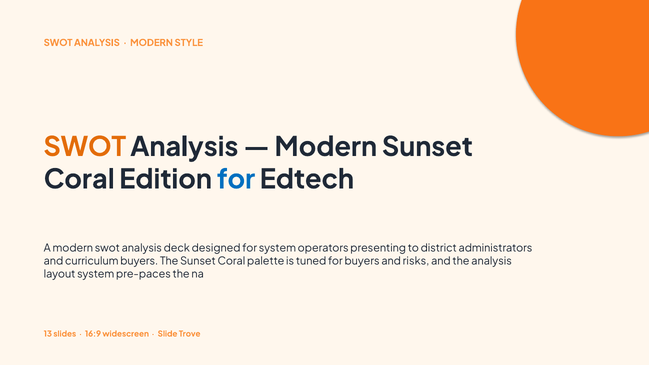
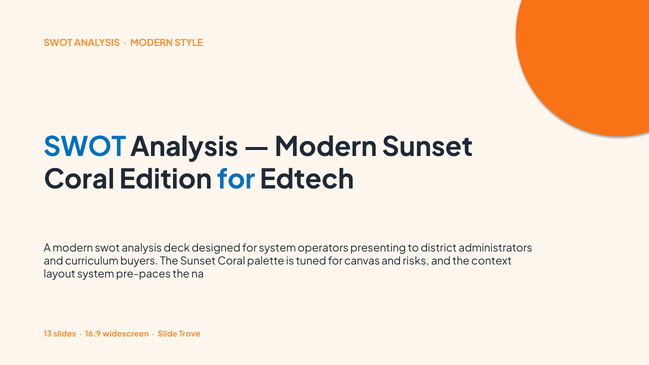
SWOT at (85, 147) colour: orange -> blue
for buyers: buyers -> canvas
the analysis: analysis -> context
